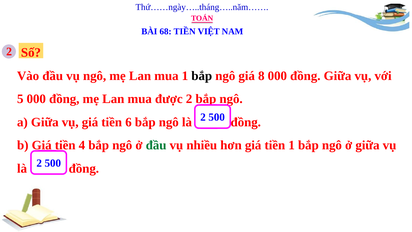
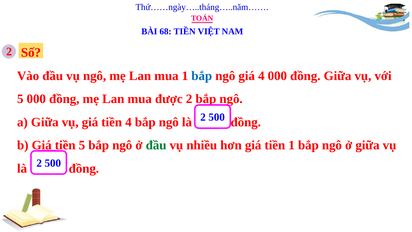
bắp at (202, 76) colour: black -> blue
giá 8: 8 -> 4
tiền 6: 6 -> 4
4 at (82, 145): 4 -> 5
